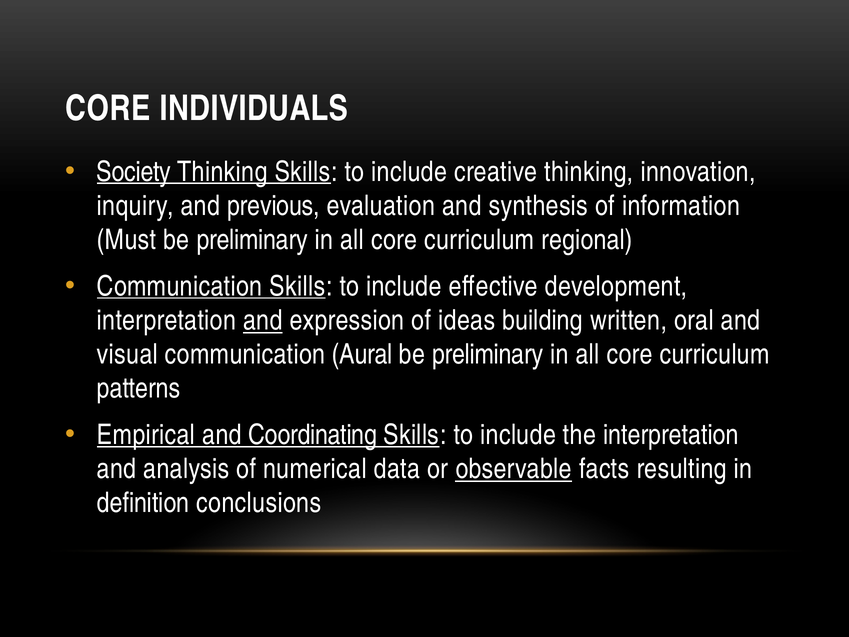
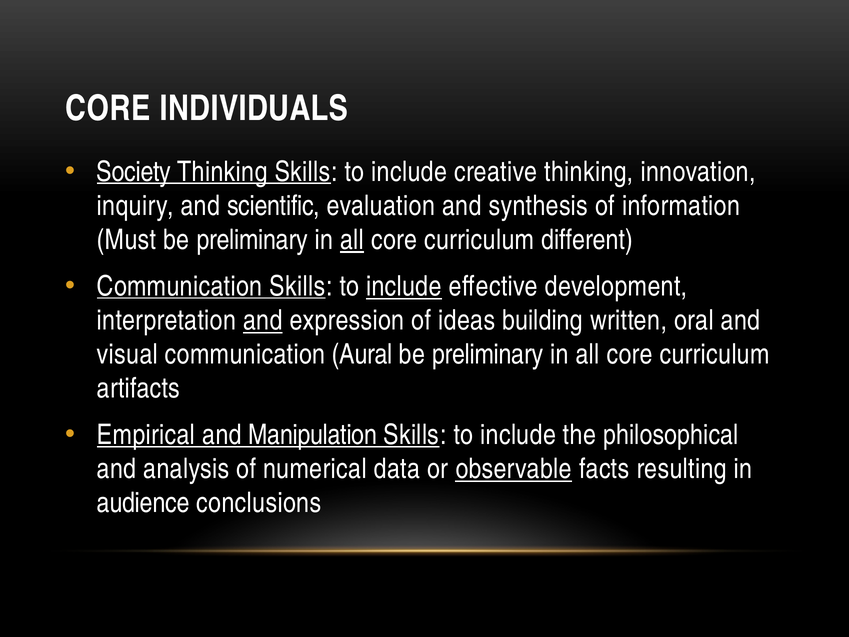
previous: previous -> scientific
all at (352, 240) underline: none -> present
regional: regional -> different
include at (404, 286) underline: none -> present
patterns: patterns -> artifacts
Coordinating: Coordinating -> Manipulation
the interpretation: interpretation -> philosophical
definition: definition -> audience
